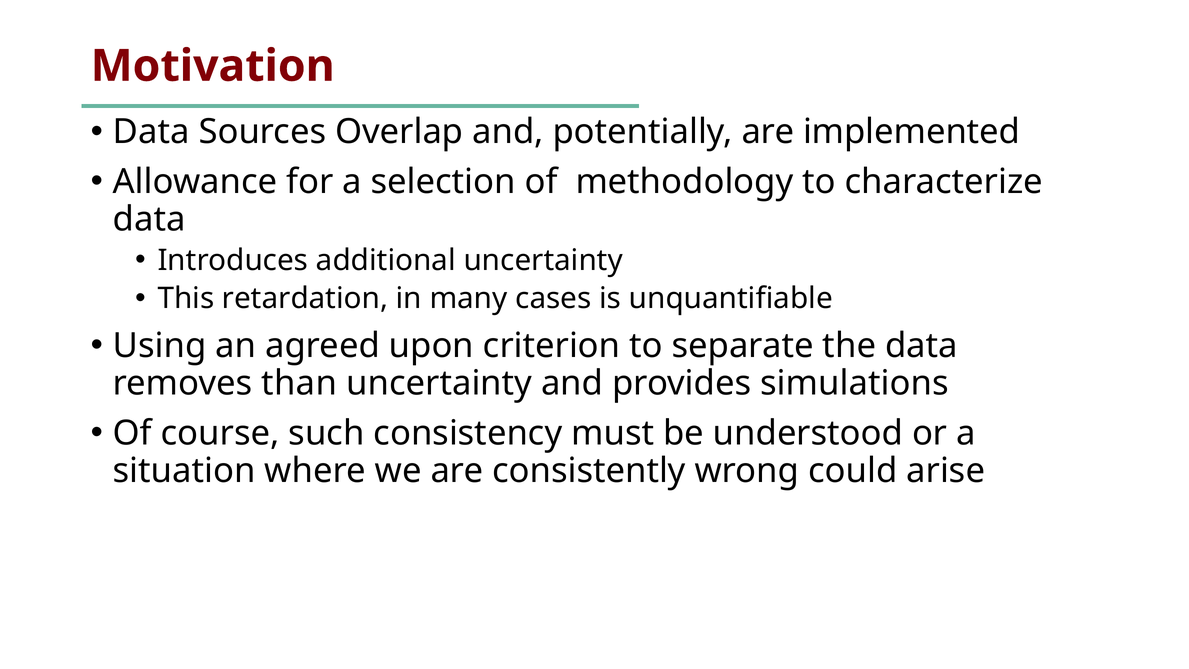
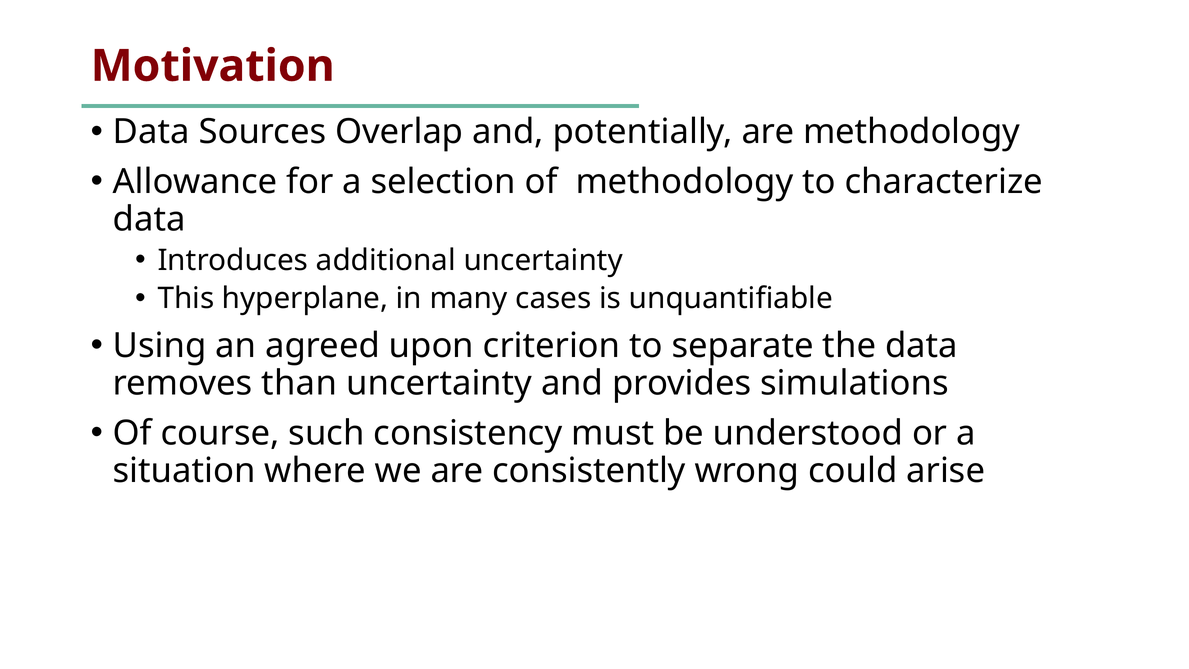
are implemented: implemented -> methodology
retardation: retardation -> hyperplane
